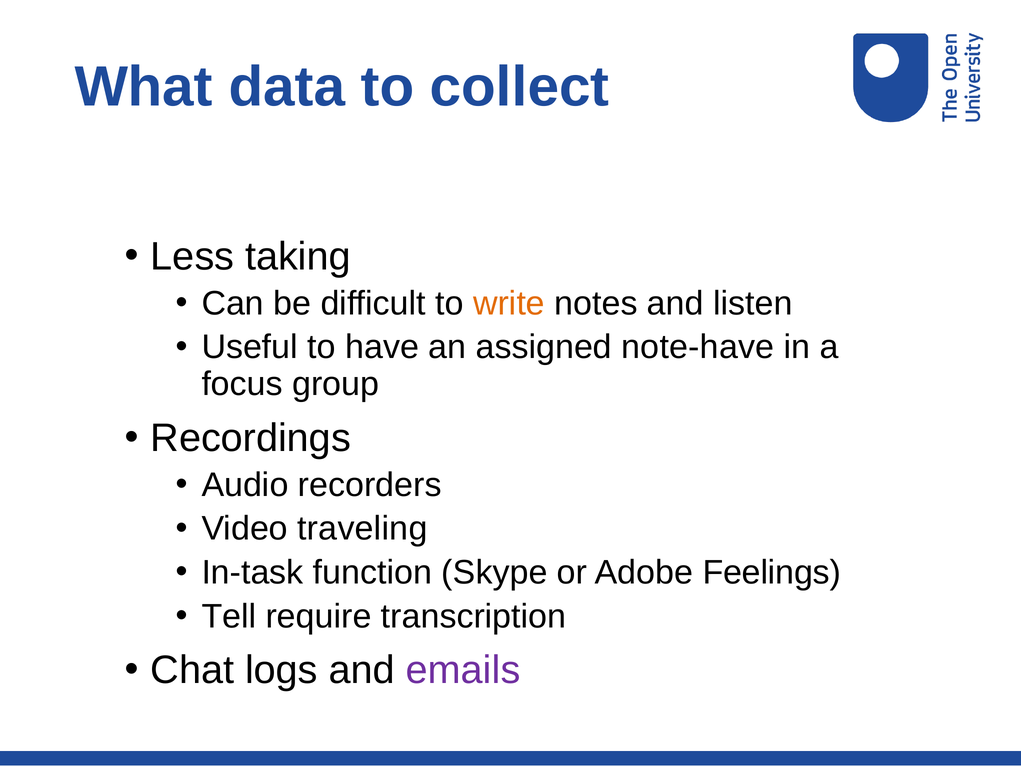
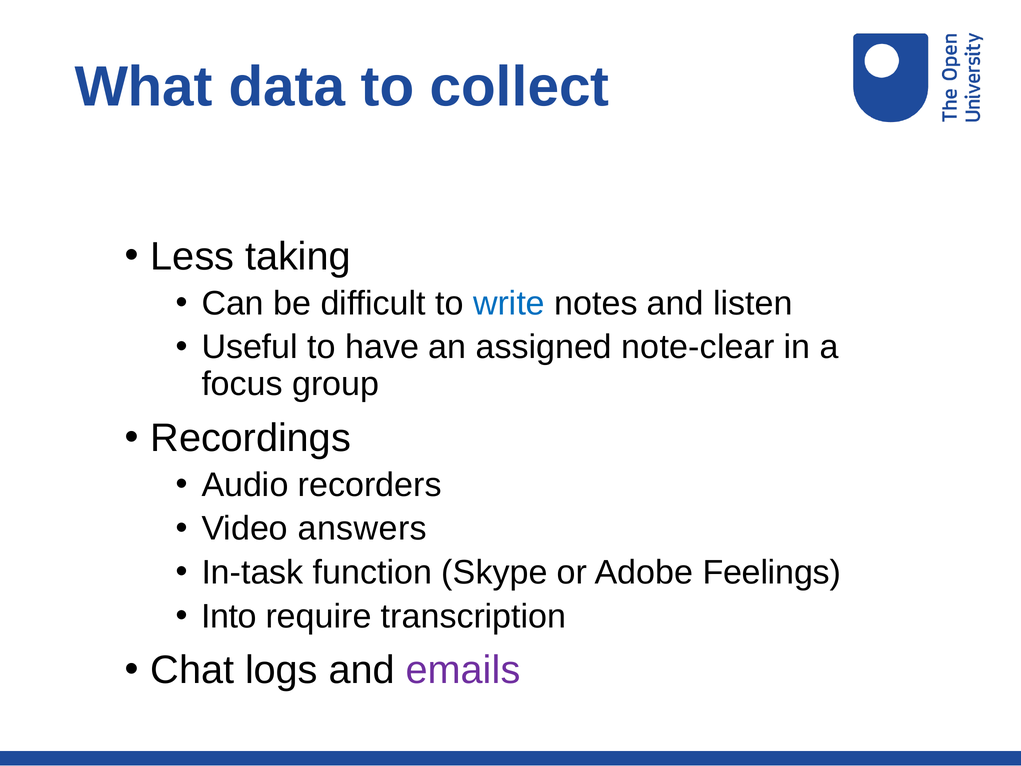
write colour: orange -> blue
note-have: note-have -> note-clear
traveling: traveling -> answers
Tell: Tell -> Into
